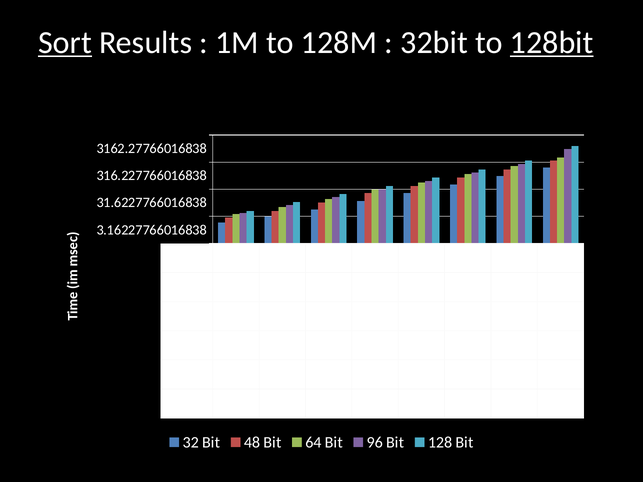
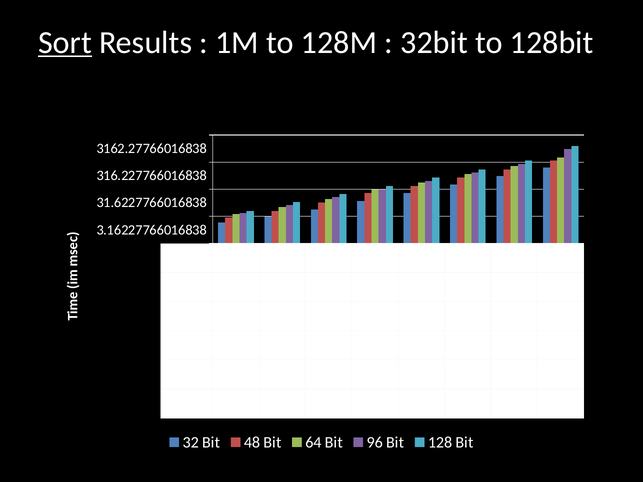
128bit underline: present -> none
